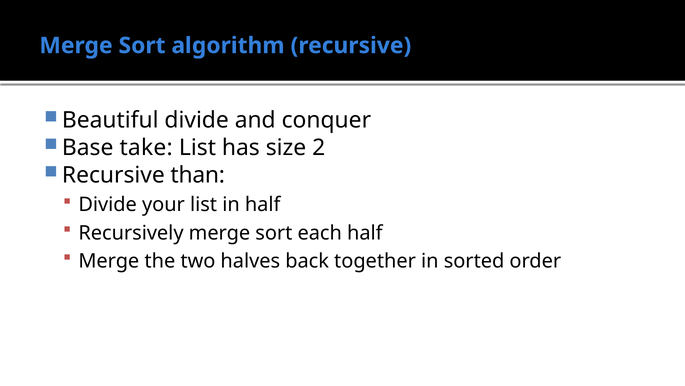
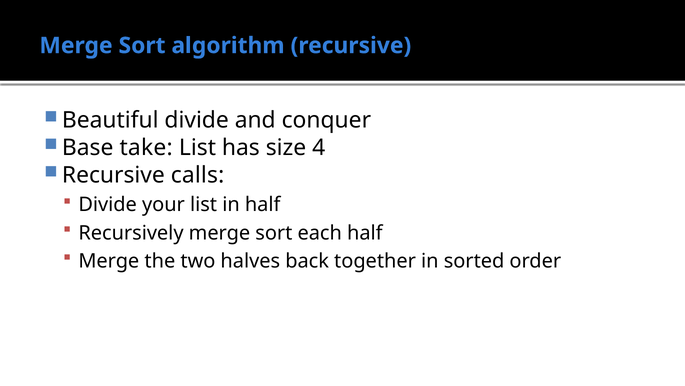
2: 2 -> 4
than: than -> calls
